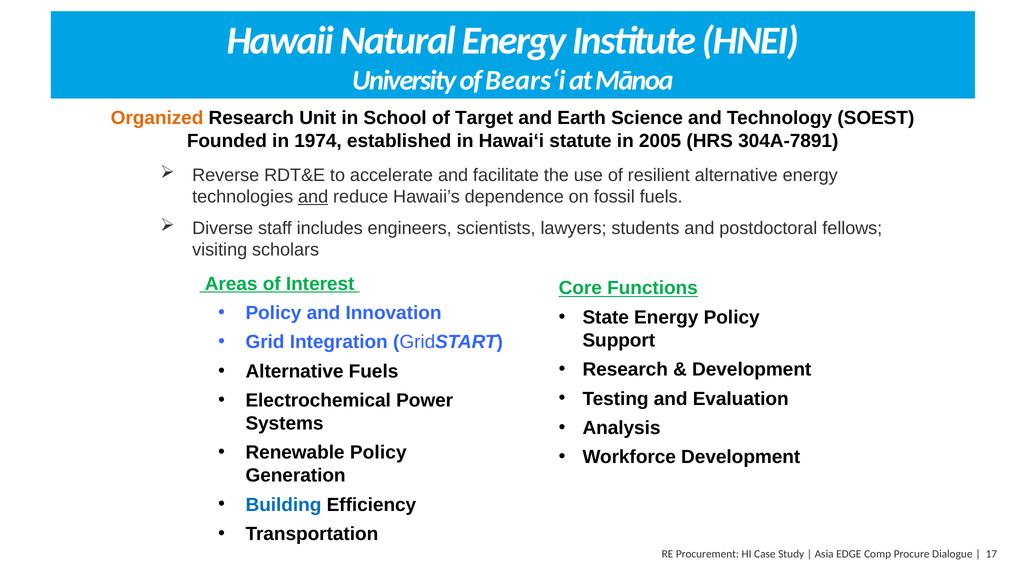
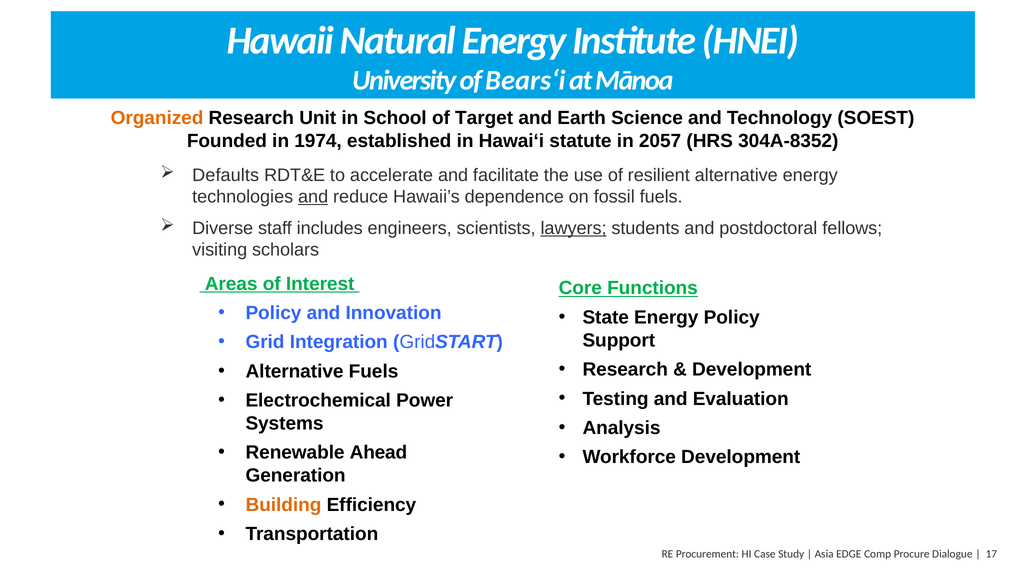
2005: 2005 -> 2057
304A-7891: 304A-7891 -> 304A-8352
Reverse: Reverse -> Defaults
lawyers underline: none -> present
Renewable Policy: Policy -> Ahead
Building colour: blue -> orange
